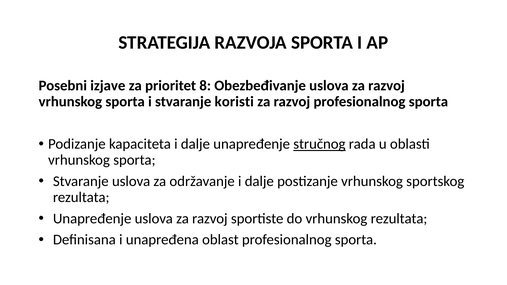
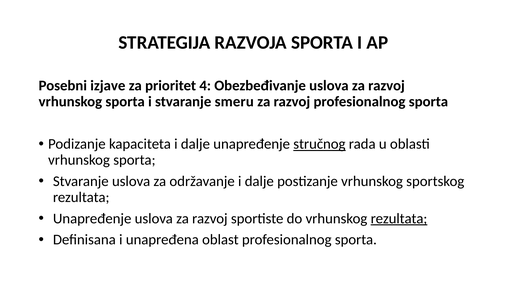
8: 8 -> 4
koristi: koristi -> smeru
rezultata at (399, 219) underline: none -> present
